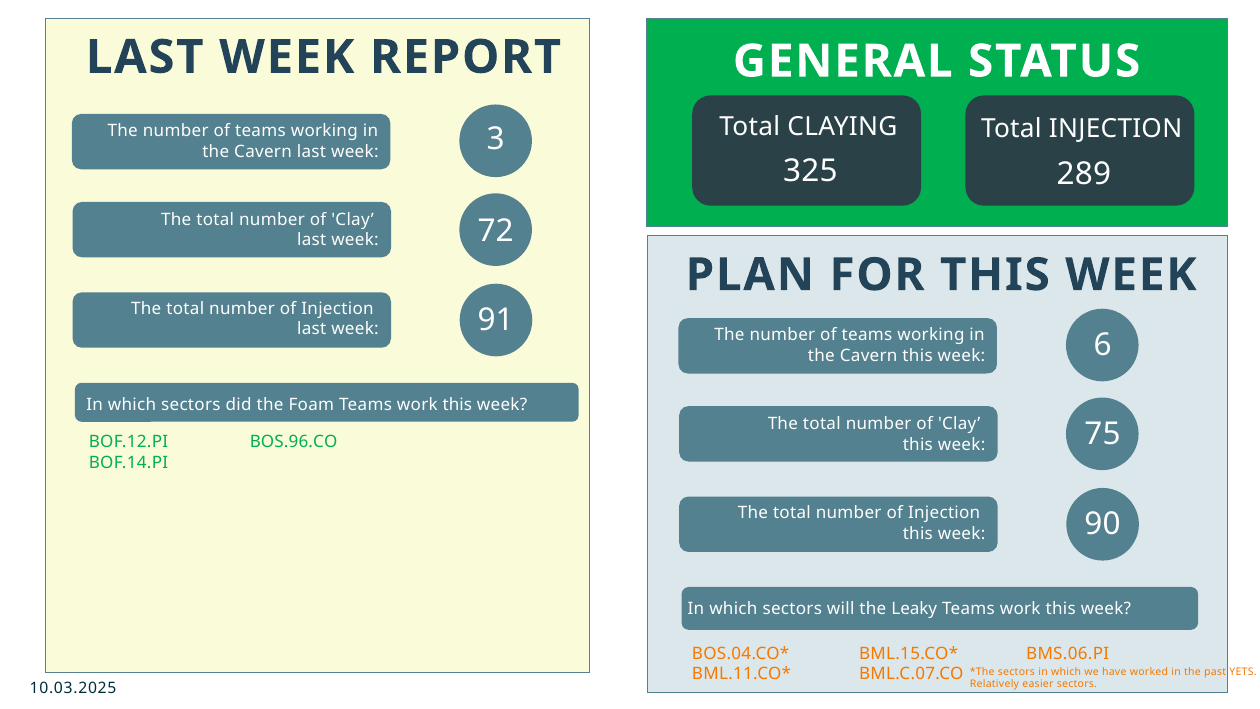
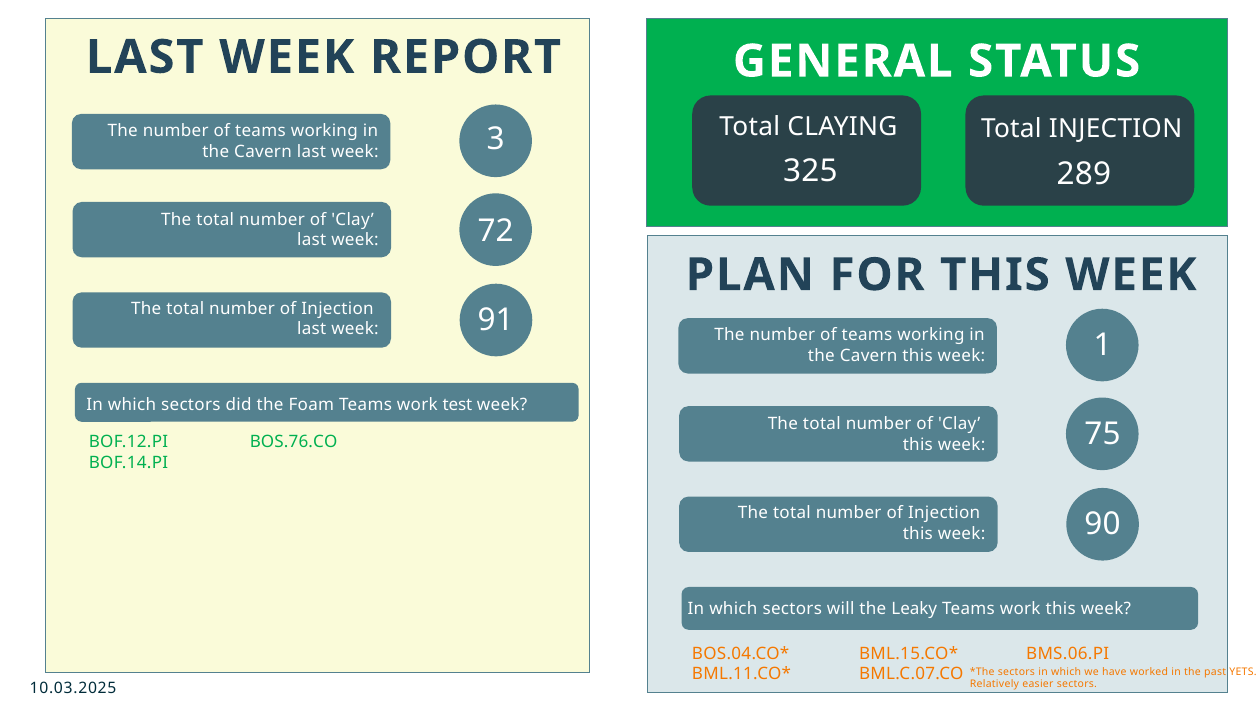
6: 6 -> 1
Foam Teams work this: this -> test
BOS.96.CO: BOS.96.CO -> BOS.76.CO
